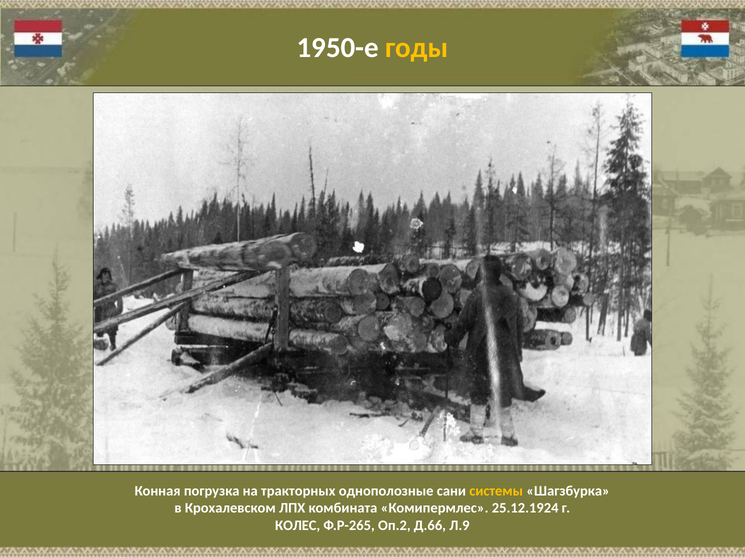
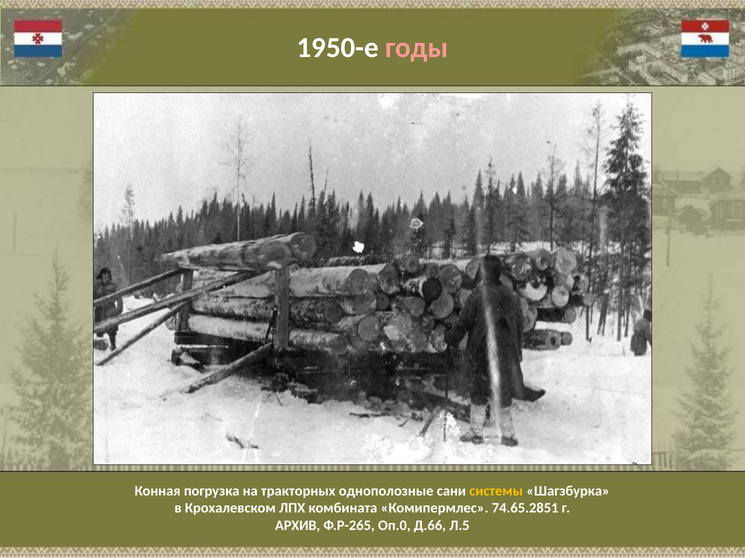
годы colour: yellow -> pink
25.12.1924: 25.12.1924 -> 74.65.2851
КОЛЕС: КОЛЕС -> АРХИВ
Оп.2: Оп.2 -> Оп.0
Л.9: Л.9 -> Л.5
